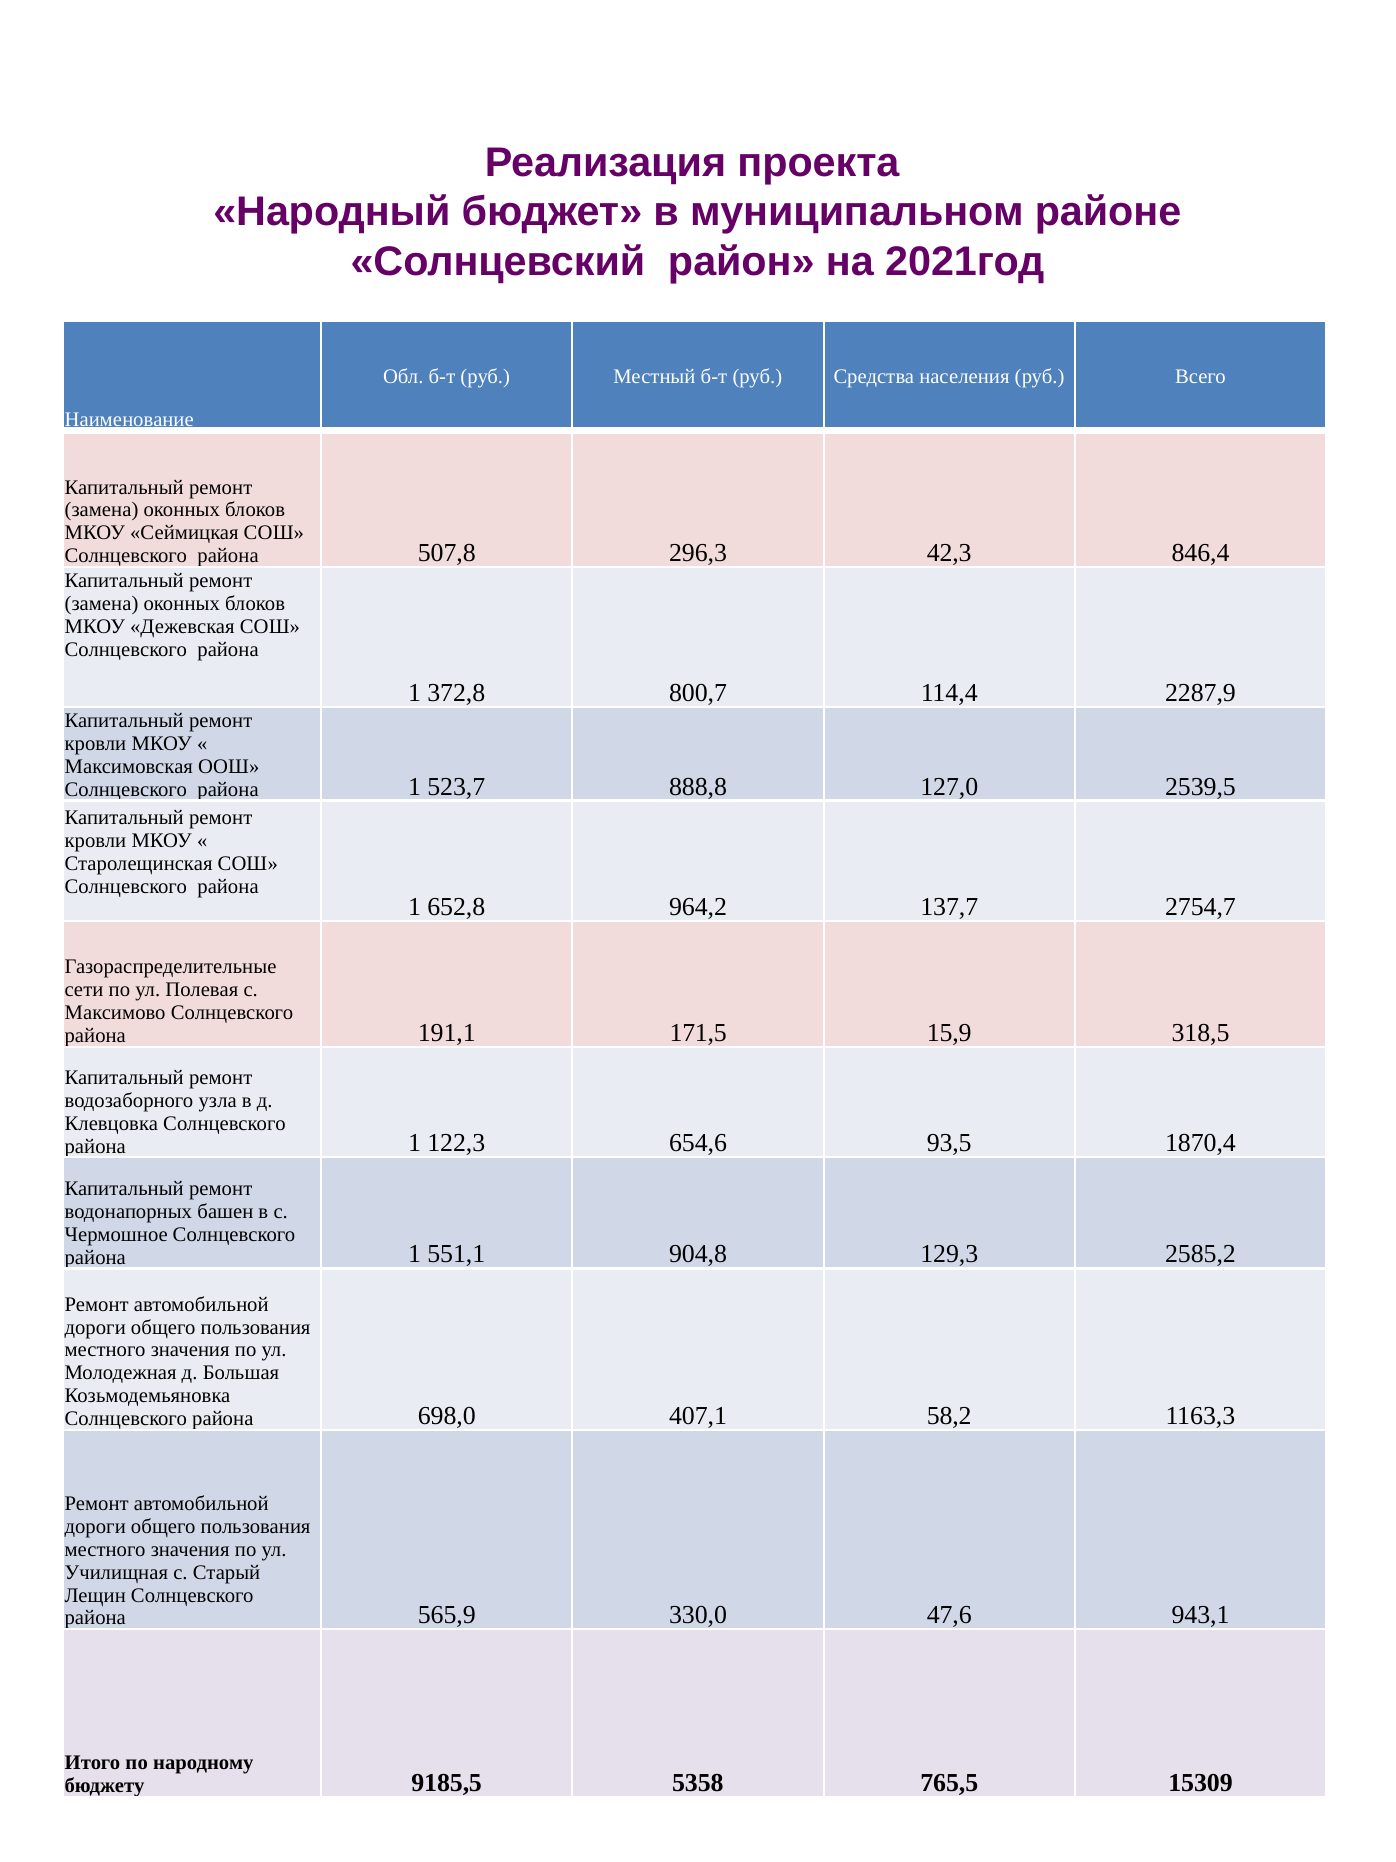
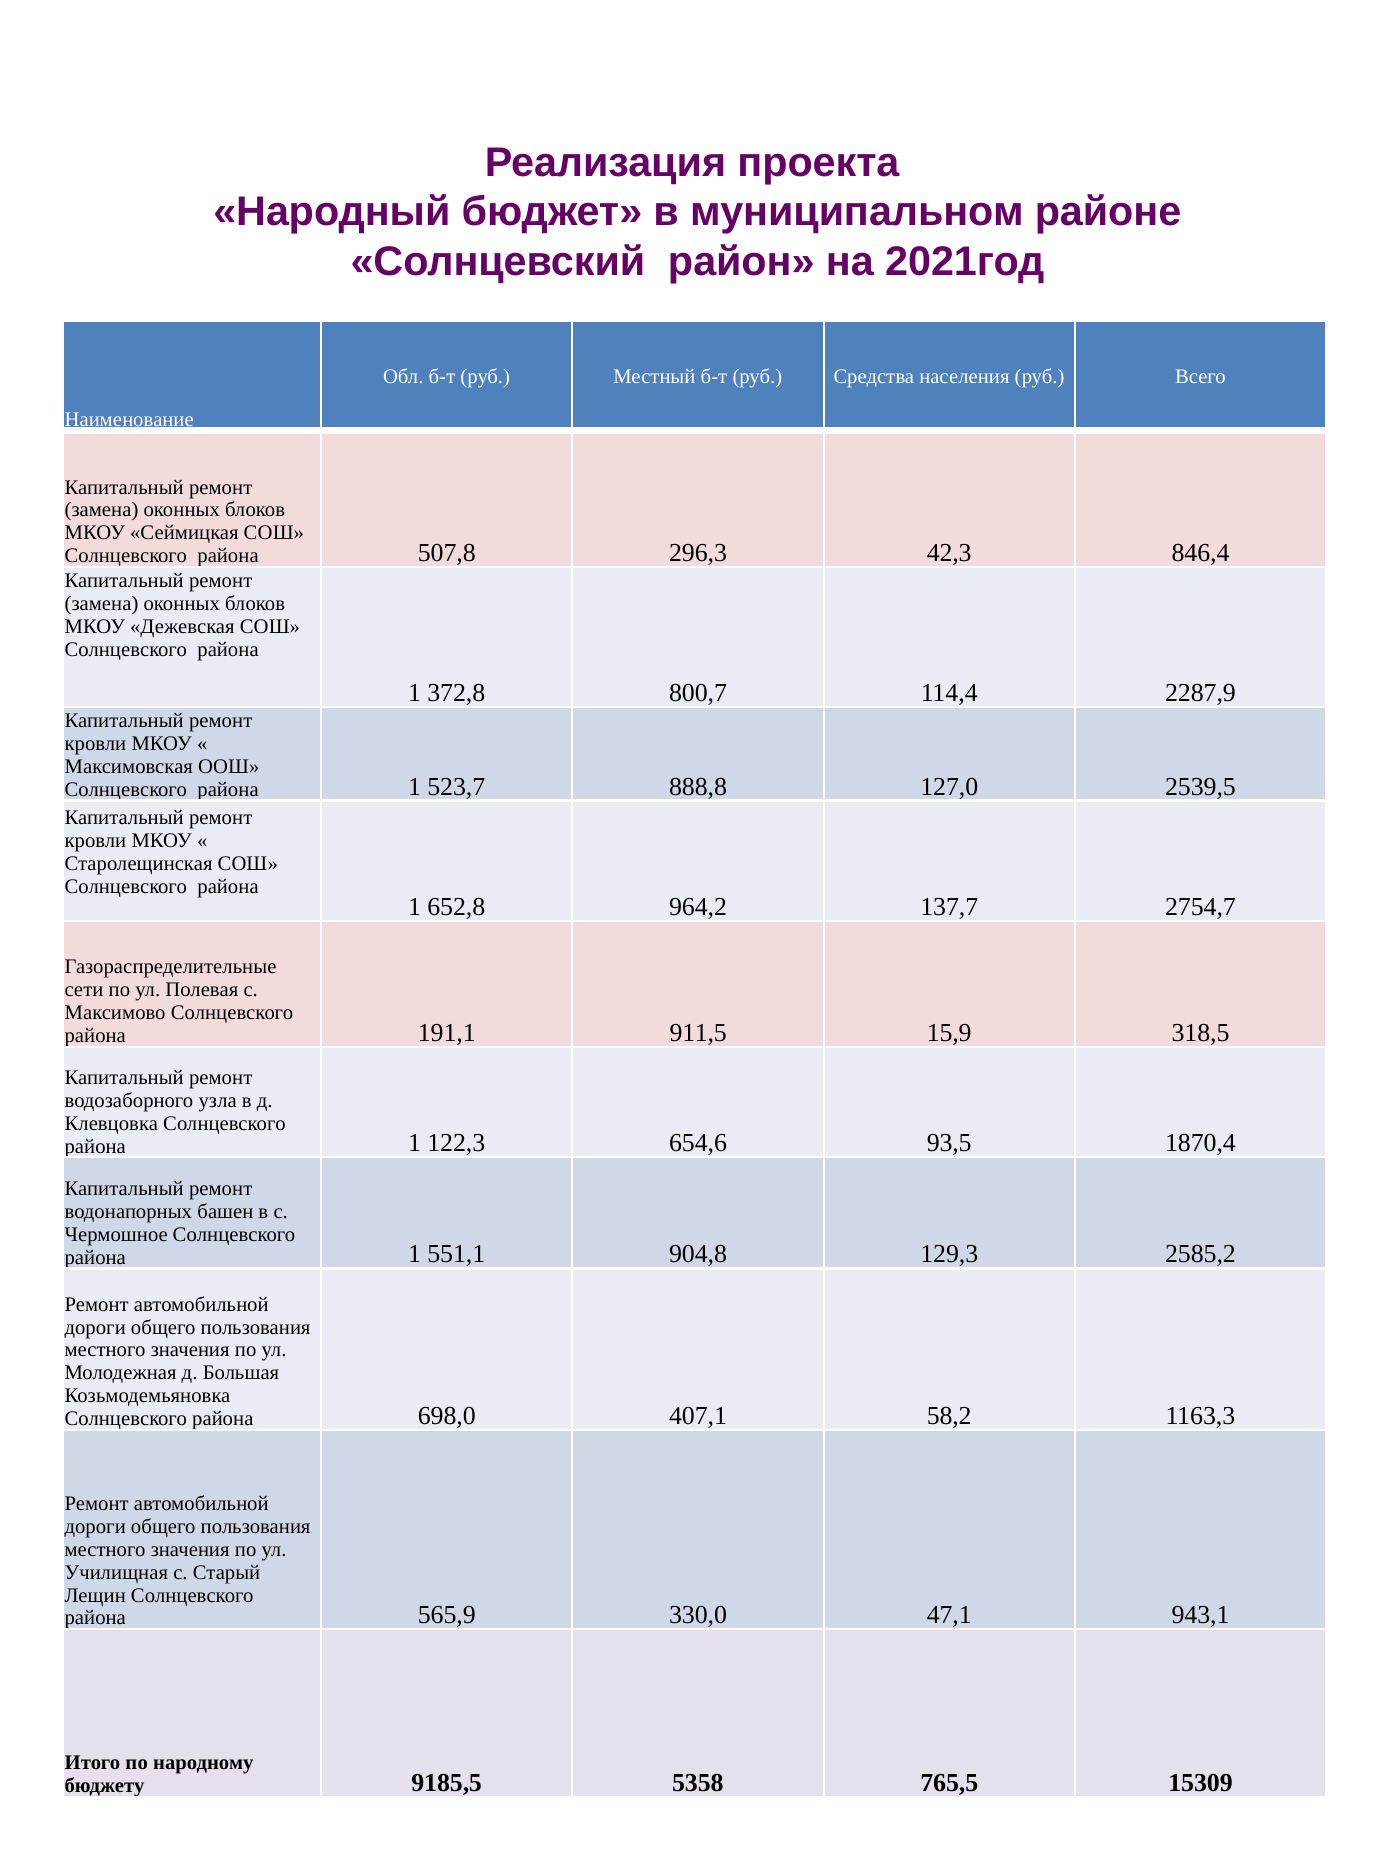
171,5: 171,5 -> 911,5
47,6: 47,6 -> 47,1
